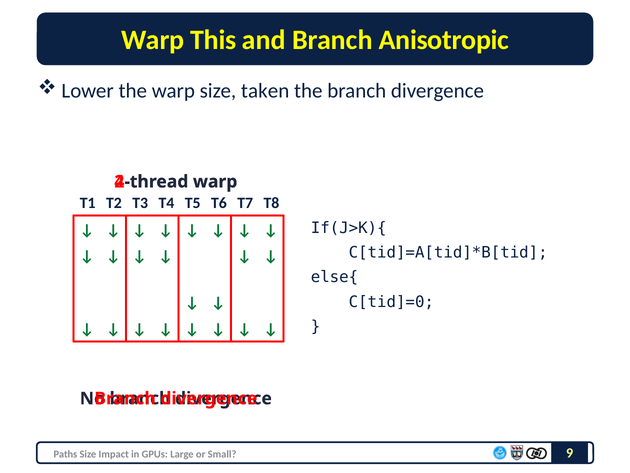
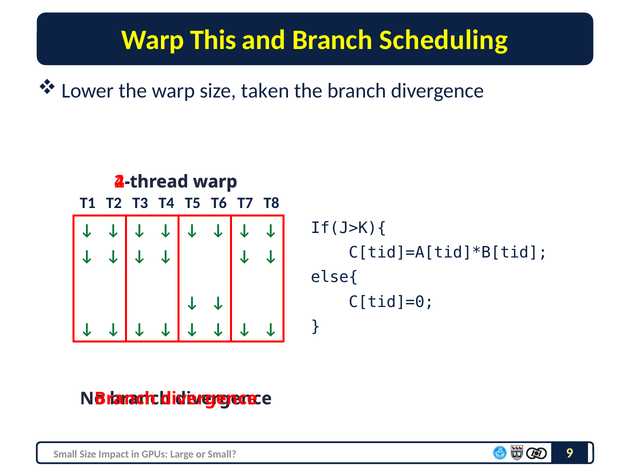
Anisotropic: Anisotropic -> Scheduling
Paths at (65, 454): Paths -> Small
